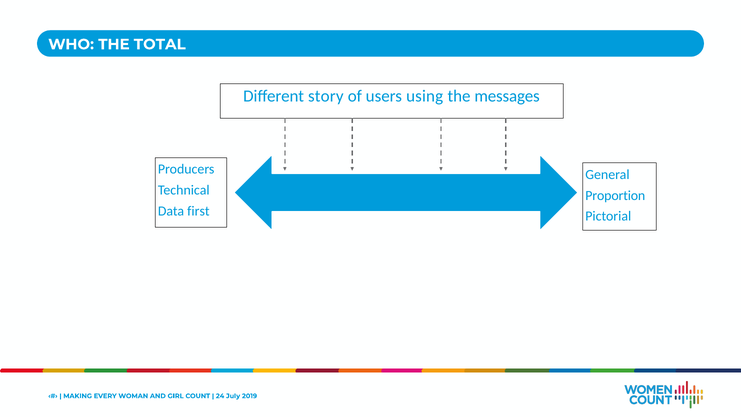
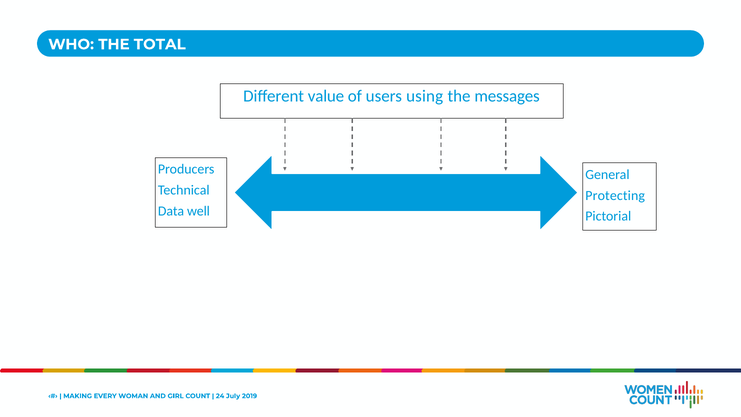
story: story -> value
Proportion: Proportion -> Protecting
first: first -> well
